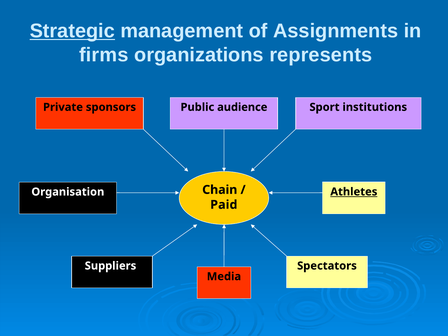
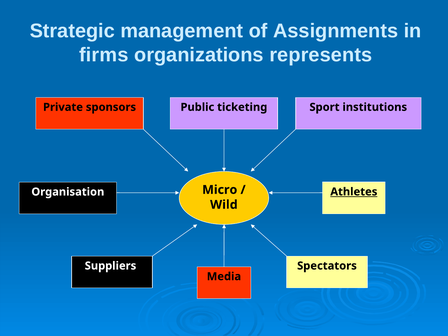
Strategic underline: present -> none
audience: audience -> ticketing
Chain: Chain -> Micro
Paid: Paid -> Wild
